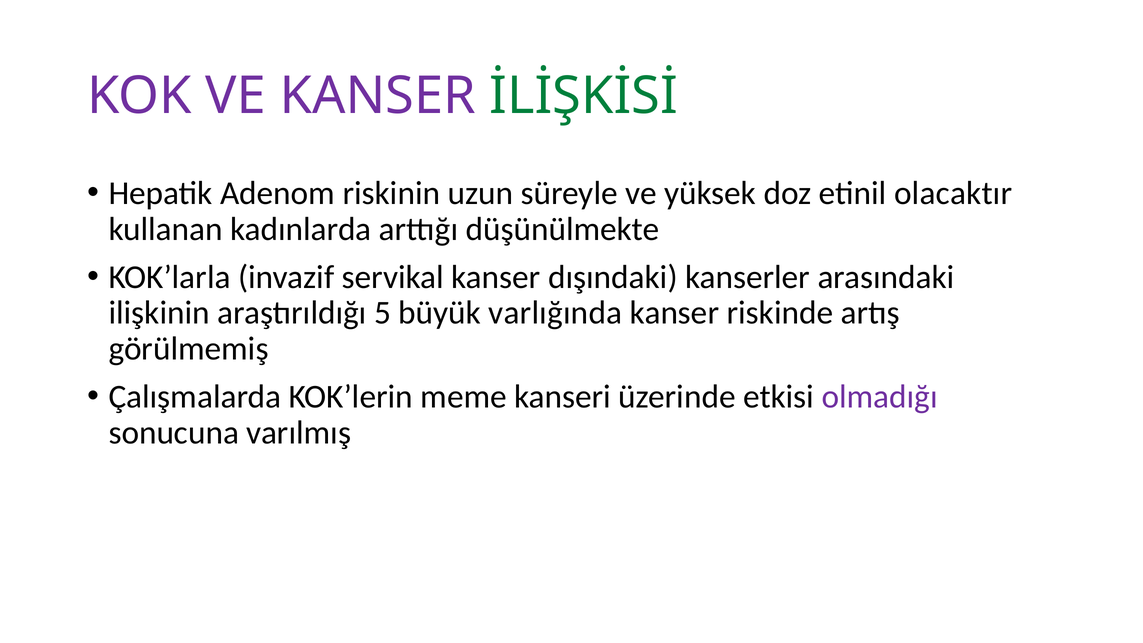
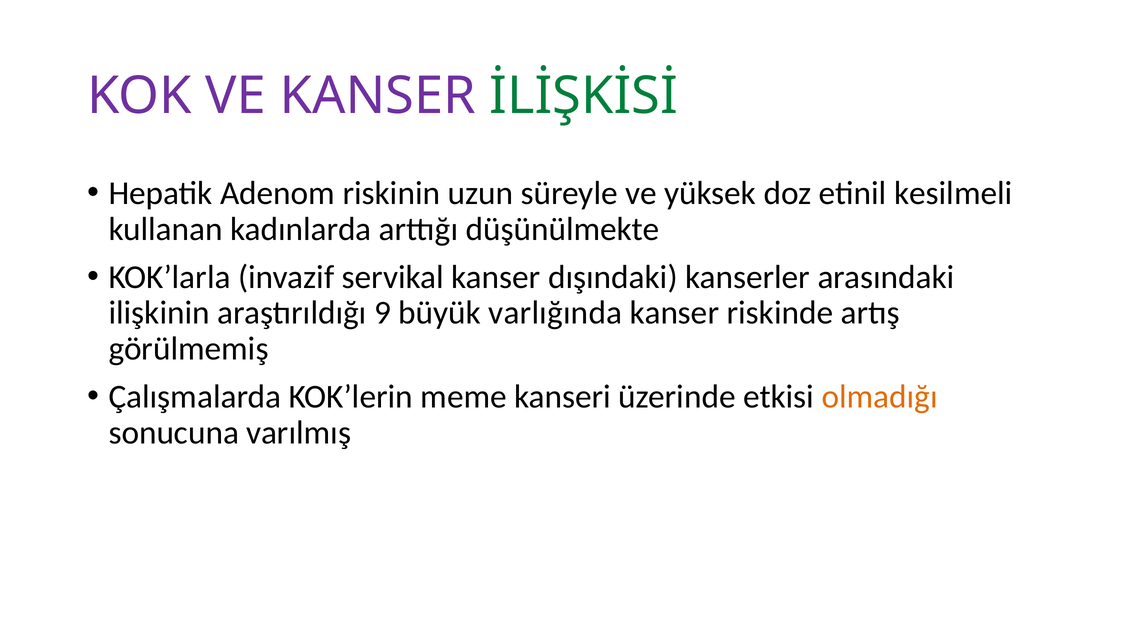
olacaktır: olacaktır -> kesilmeli
5: 5 -> 9
olmadığı colour: purple -> orange
